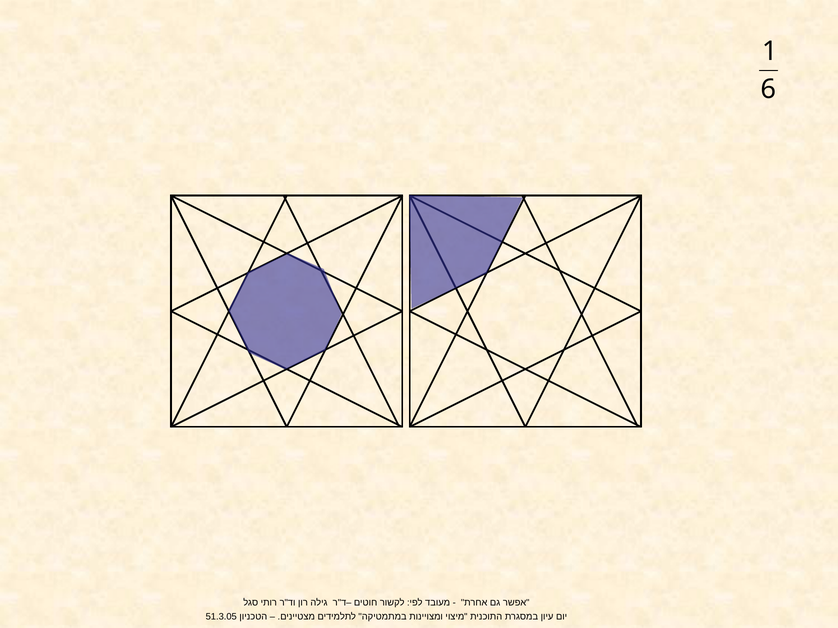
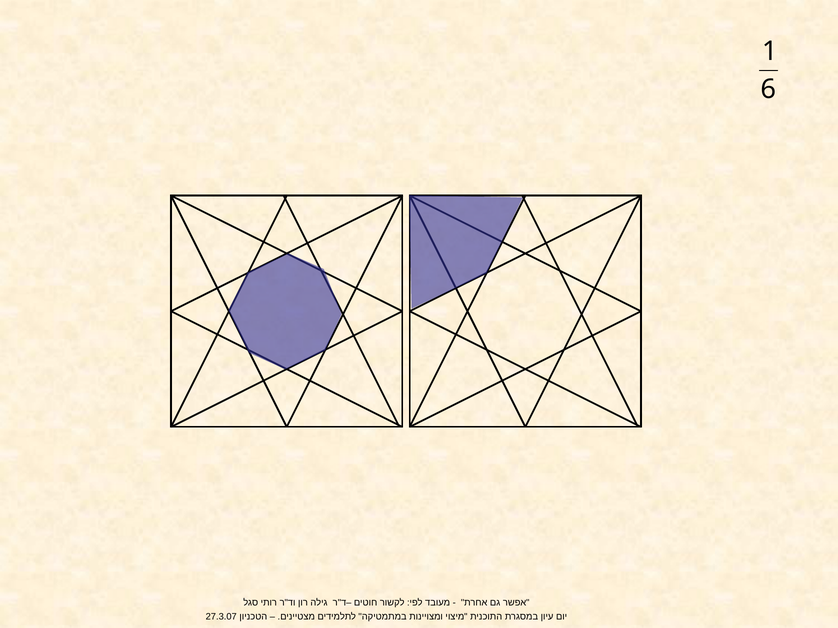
51.3.05: 51.3.05 -> 27.3.07
